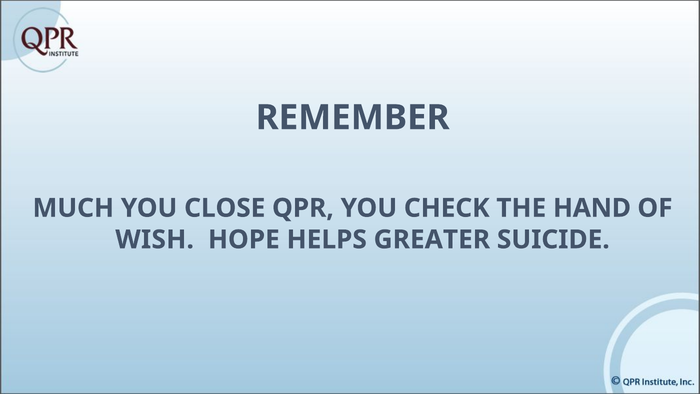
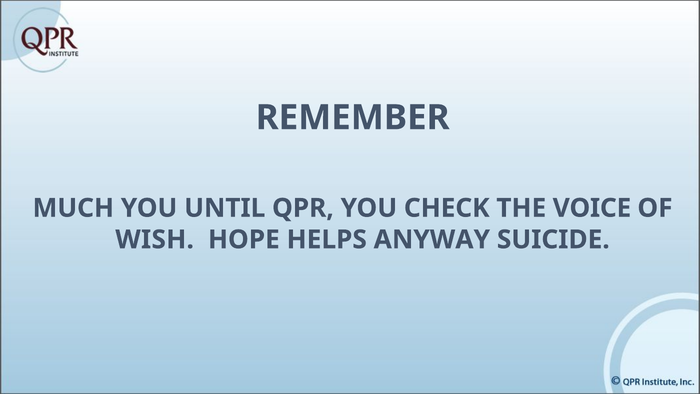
CLOSE: CLOSE -> UNTIL
HAND: HAND -> VOICE
GREATER: GREATER -> ANYWAY
